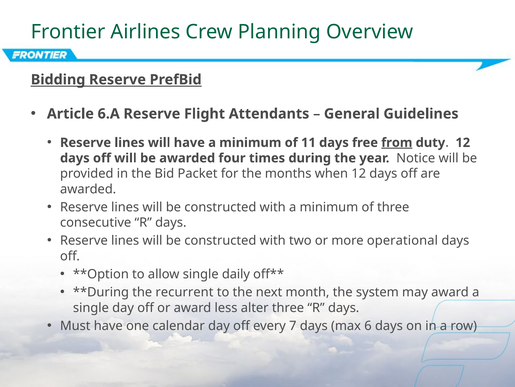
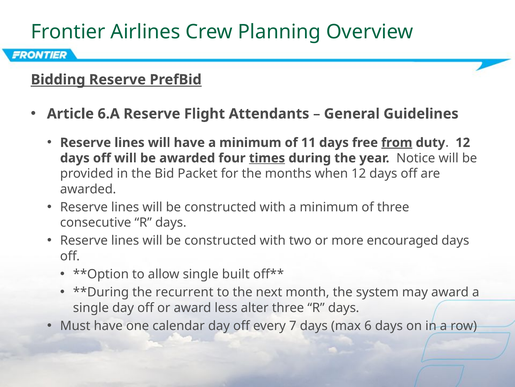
times underline: none -> present
operational: operational -> encouraged
daily: daily -> built
